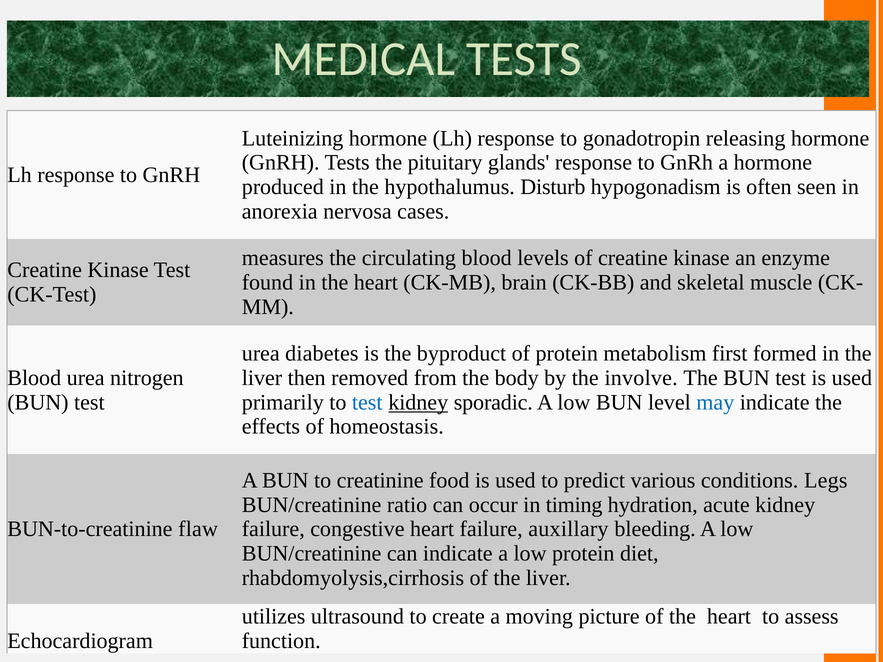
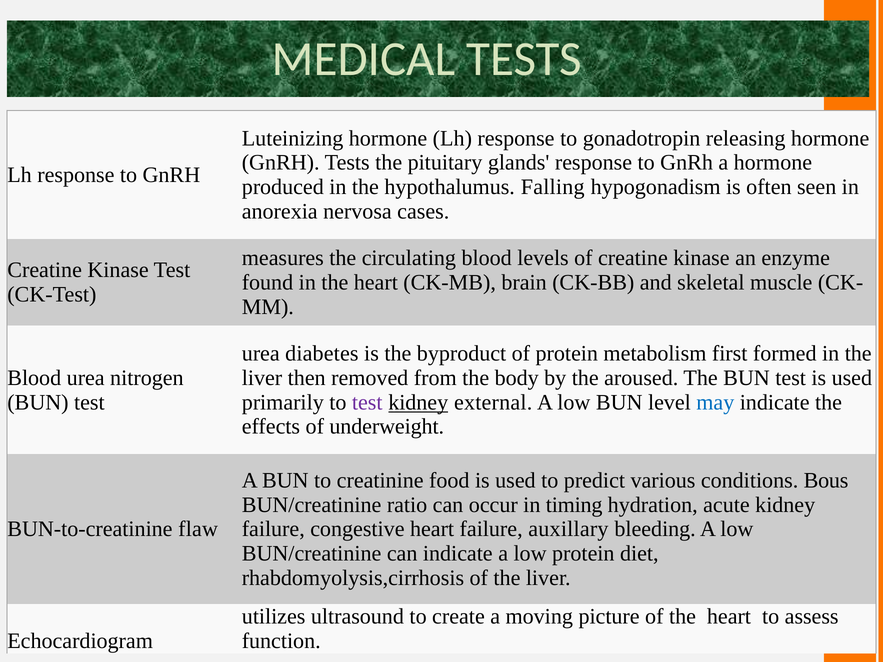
Disturb: Disturb -> Falling
involve: involve -> aroused
test at (367, 402) colour: blue -> purple
sporadic: sporadic -> external
homeostasis: homeostasis -> underweight
Legs: Legs -> Bous
